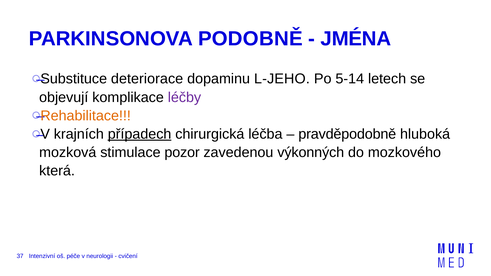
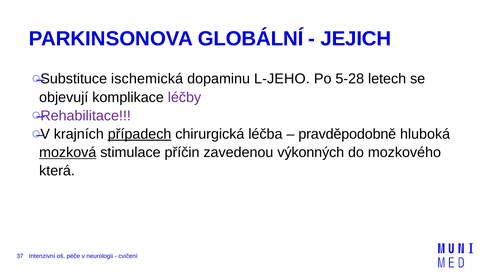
PODOBNĚ: PODOBNĚ -> GLOBÁLNÍ
JMÉNA: JMÉNA -> JEJICH
deteriorace: deteriorace -> ischemická
5-14: 5-14 -> 5-28
Rehabilitace colour: orange -> purple
mozková underline: none -> present
pozor: pozor -> příčin
